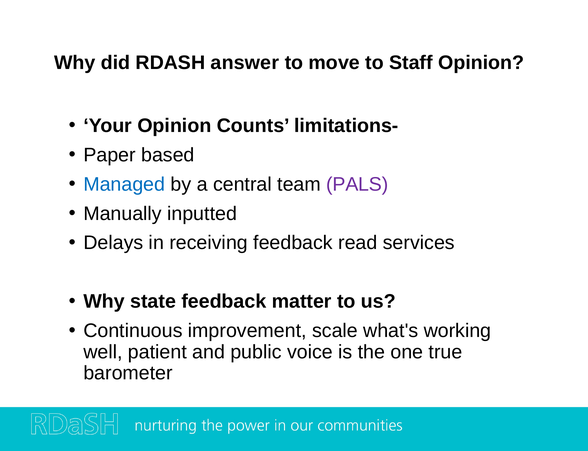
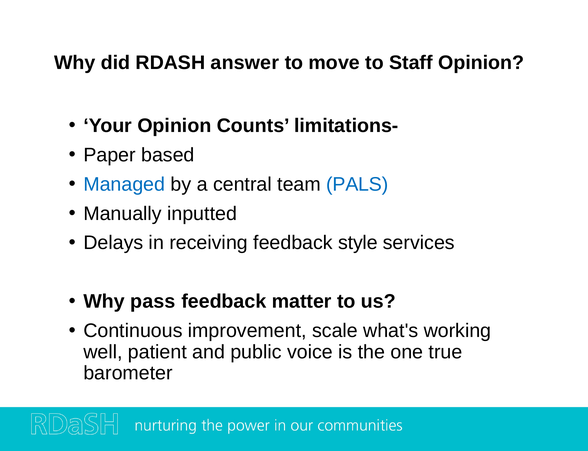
PALS colour: purple -> blue
read: read -> style
state: state -> pass
